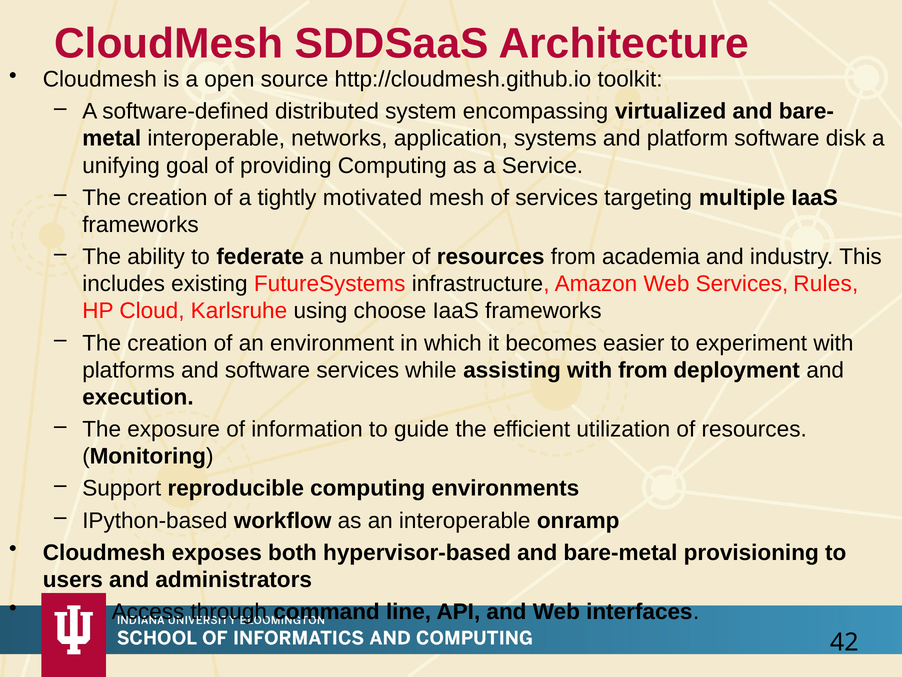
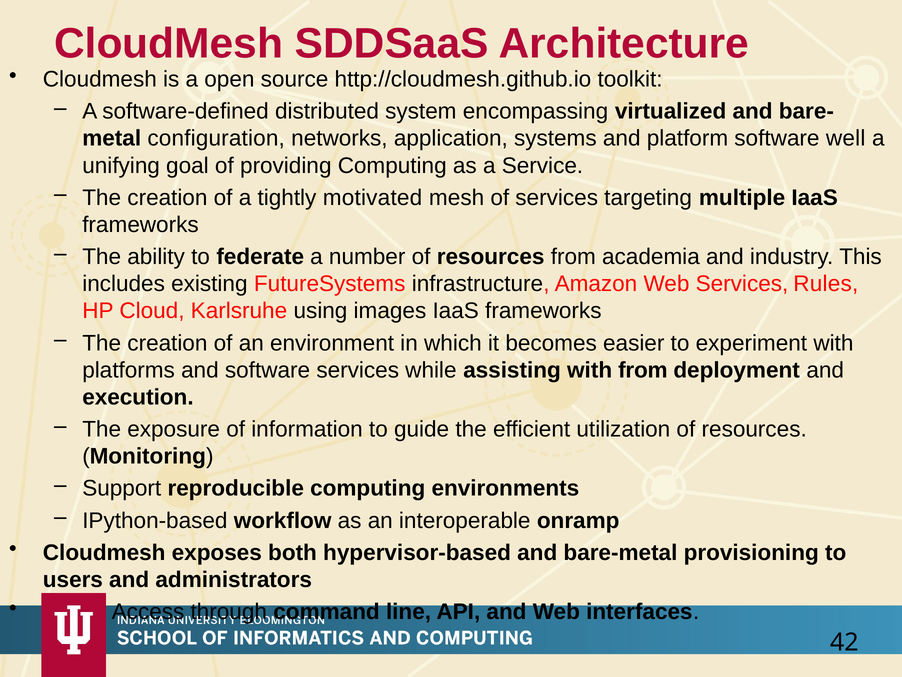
interoperable at (216, 138): interoperable -> configuration
disk: disk -> well
choose: choose -> images
